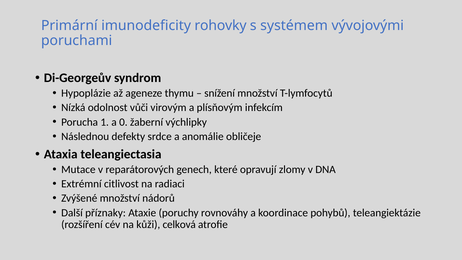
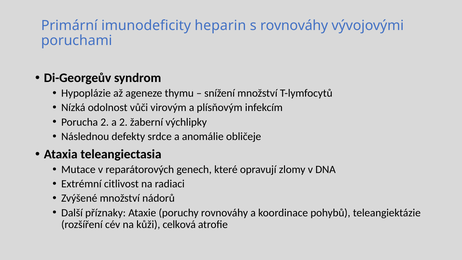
rohovky: rohovky -> heparin
s systémem: systémem -> rovnováhy
Porucha 1: 1 -> 2
a 0: 0 -> 2
